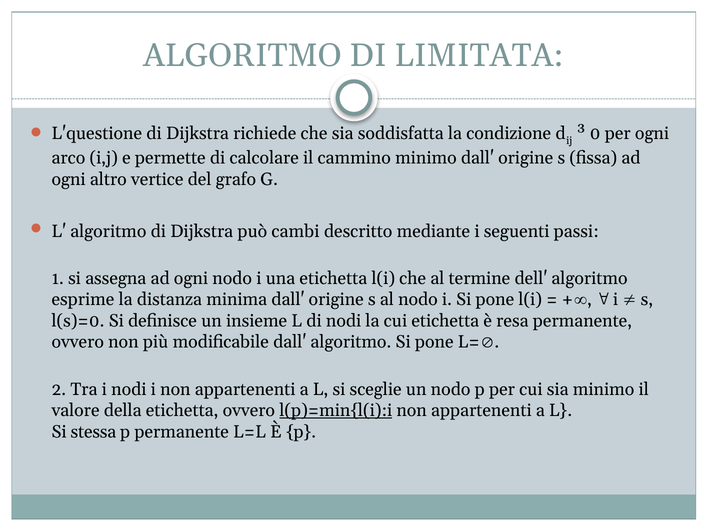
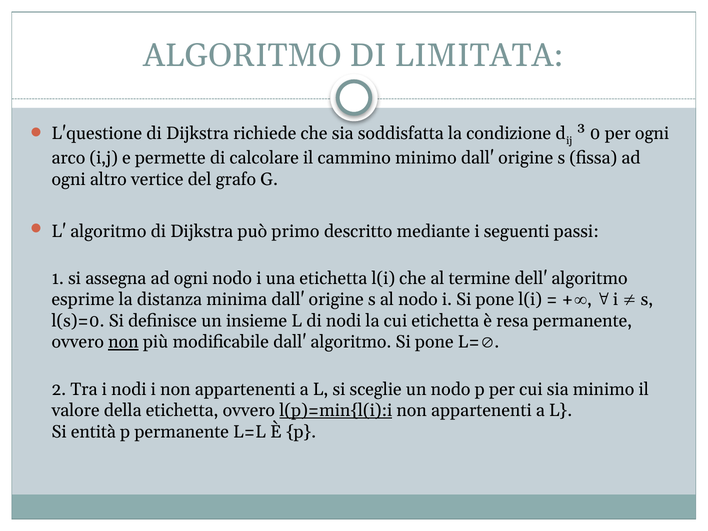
cambi: cambi -> primo
non at (123, 342) underline: none -> present
stessa: stessa -> entità
